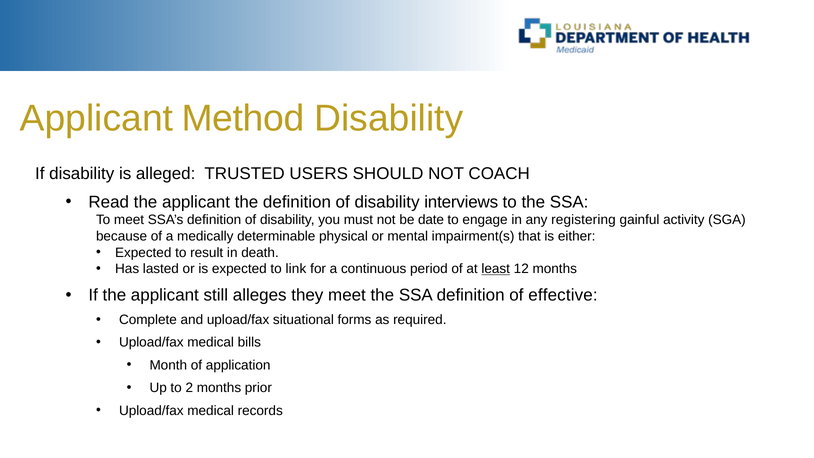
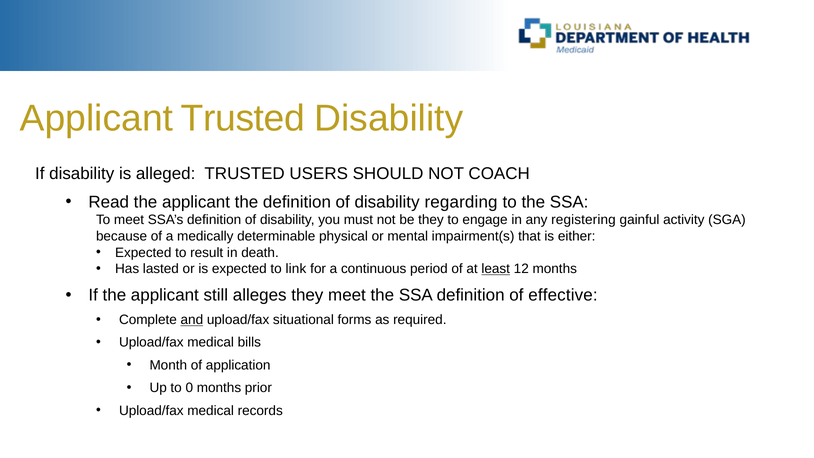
Applicant Method: Method -> Trusted
interviews: interviews -> regarding
be date: date -> they
and underline: none -> present
2: 2 -> 0
